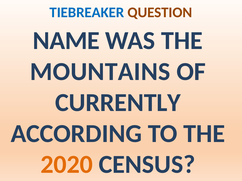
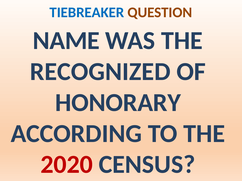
MOUNTAINS: MOUNTAINS -> RECOGNIZED
CURRENTLY: CURRENTLY -> HONORARY
2020 colour: orange -> red
